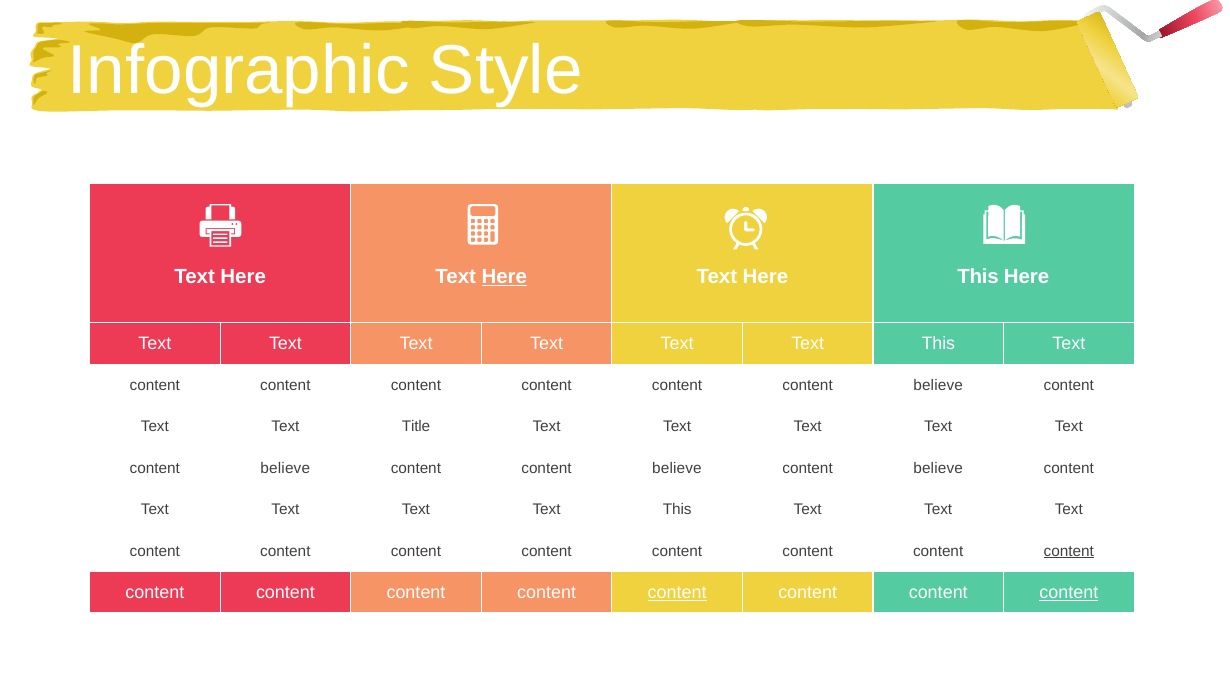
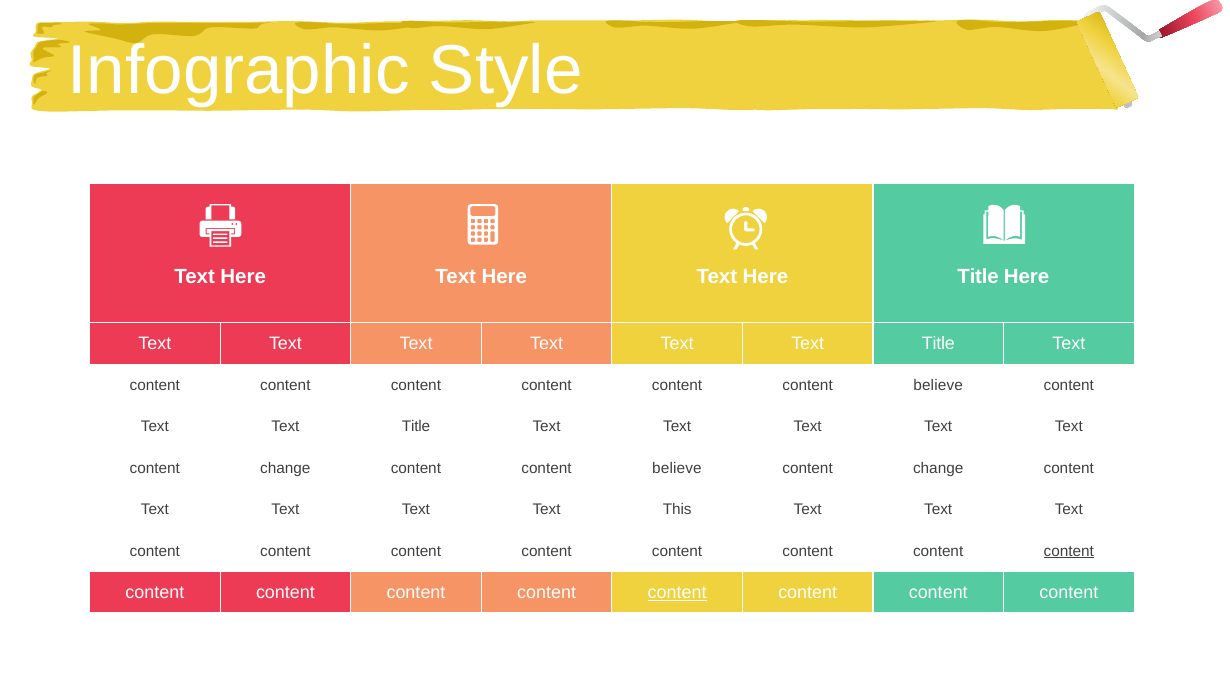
Here at (504, 276) underline: present -> none
Here This: This -> Title
This at (938, 344): This -> Title
believe at (285, 468): believe -> change
believe at (938, 468): believe -> change
content at (1069, 592) underline: present -> none
